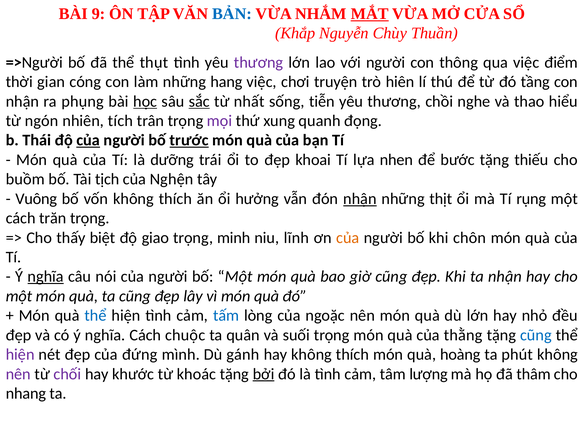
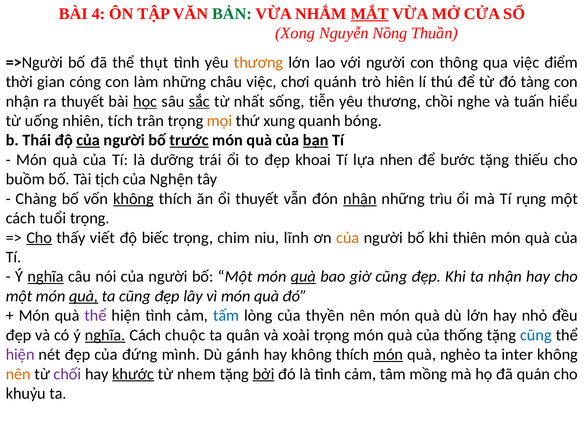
9: 9 -> 4
BẢN colour: blue -> green
Khắp: Khắp -> Xong
Chùy: Chùy -> Nồng
thương at (259, 62) colour: purple -> orange
hang: hang -> châu
truyện: truyện -> quánh
tầng: tầng -> tàng
ra phụng: phụng -> thuyết
thao: thao -> tuấn
ngón: ngón -> uống
mọi colour: purple -> orange
đọng: đọng -> bóng
bạn underline: none -> present
Vuông: Vuông -> Chàng
không at (133, 199) underline: none -> present
ổi hưởng: hưởng -> thuyết
thịt: thịt -> trìu
trăn: trăn -> tuổi
Cho at (39, 238) underline: none -> present
biệt: biệt -> viết
giao: giao -> biếc
minh: minh -> chim
chôn: chôn -> thiên
quà at (303, 277) underline: none -> present
quà at (84, 296) underline: none -> present
thể at (96, 316) colour: blue -> purple
ngoặc: ngoặc -> thyền
nghĩa at (105, 335) underline: none -> present
suối: suối -> xoài
thằng: thằng -> thống
món at (388, 355) underline: none -> present
hoàng: hoàng -> nghèo
phút: phút -> inter
nên at (18, 374) colour: purple -> orange
khước underline: none -> present
khoác: khoác -> nhem
lượng: lượng -> mồng
thâm: thâm -> quán
nhang: nhang -> khuỷu
